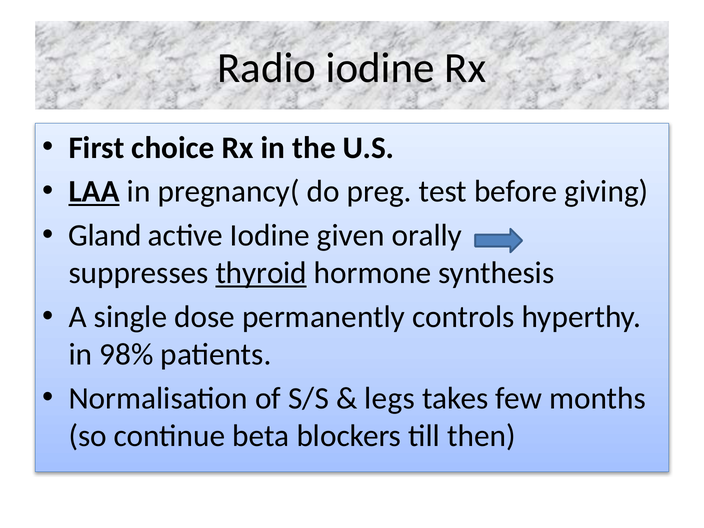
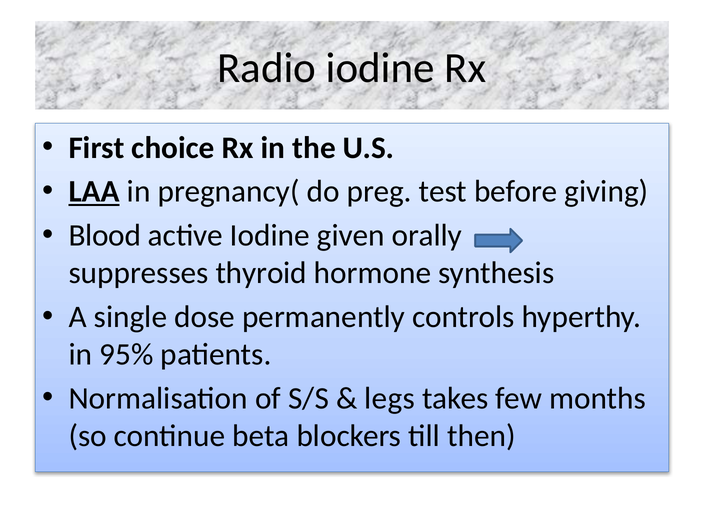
Gland: Gland -> Blood
thyroid underline: present -> none
98%: 98% -> 95%
